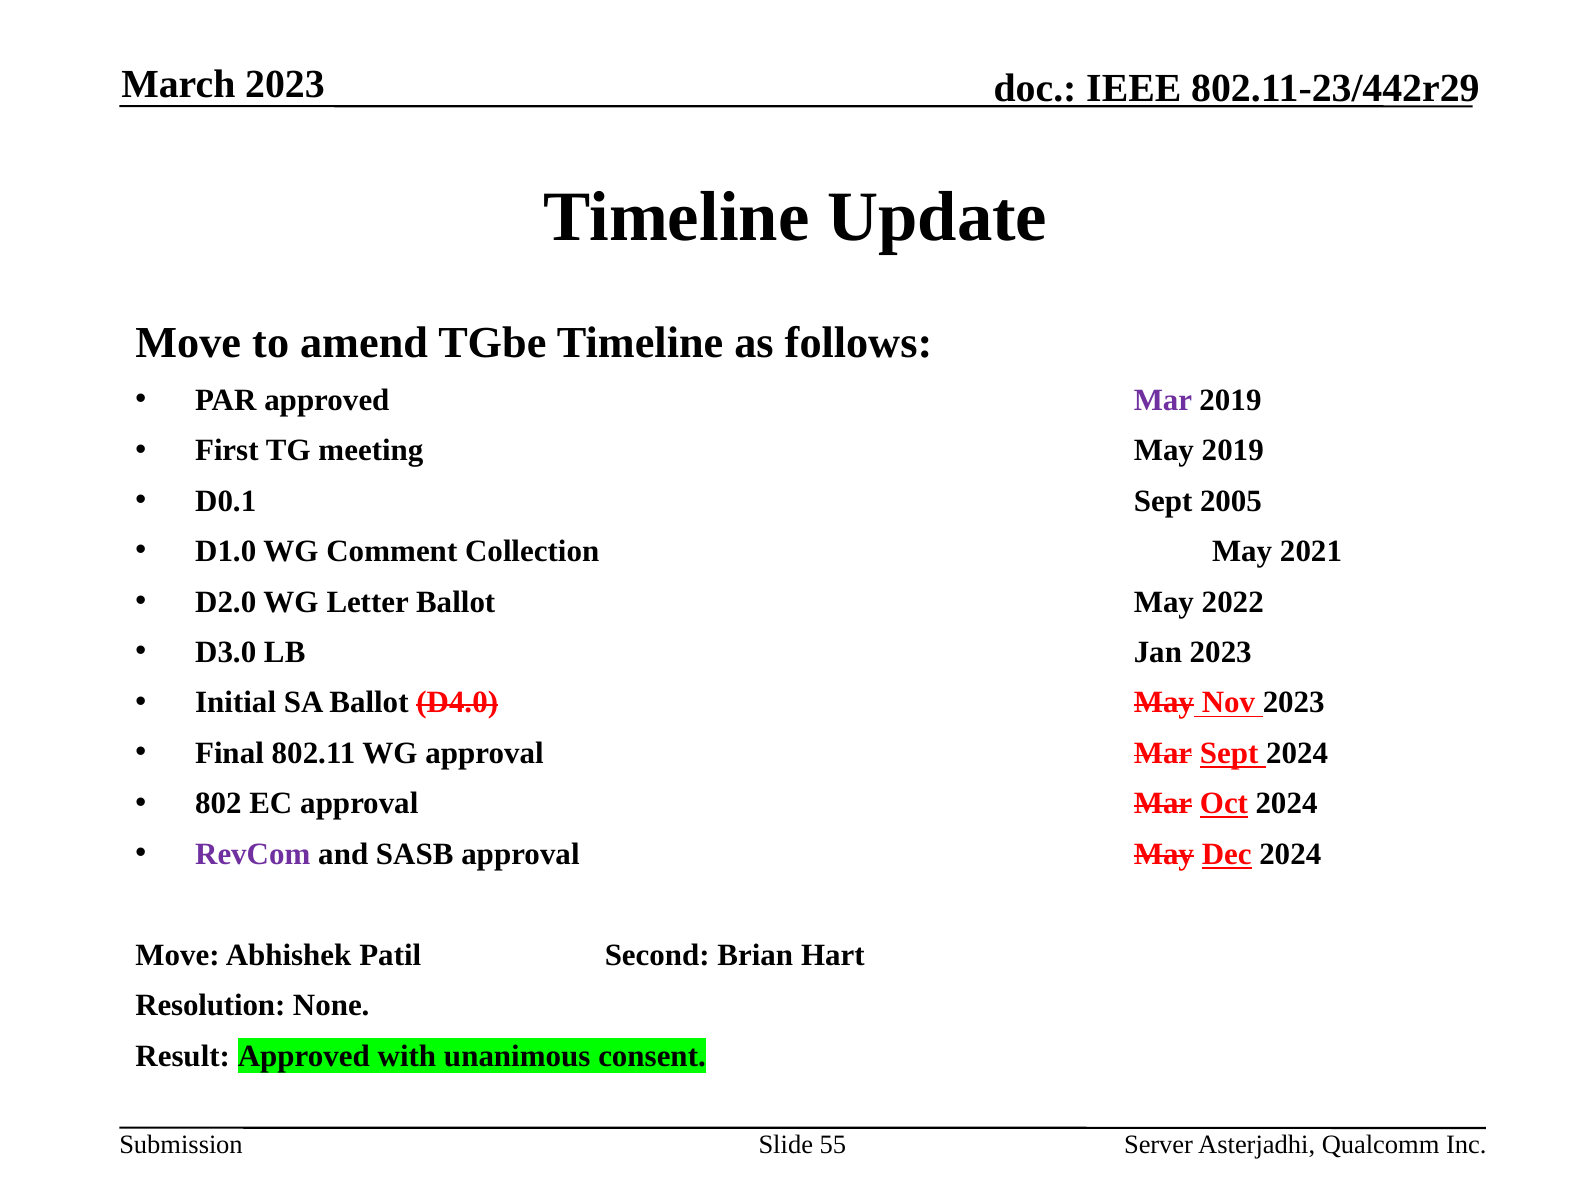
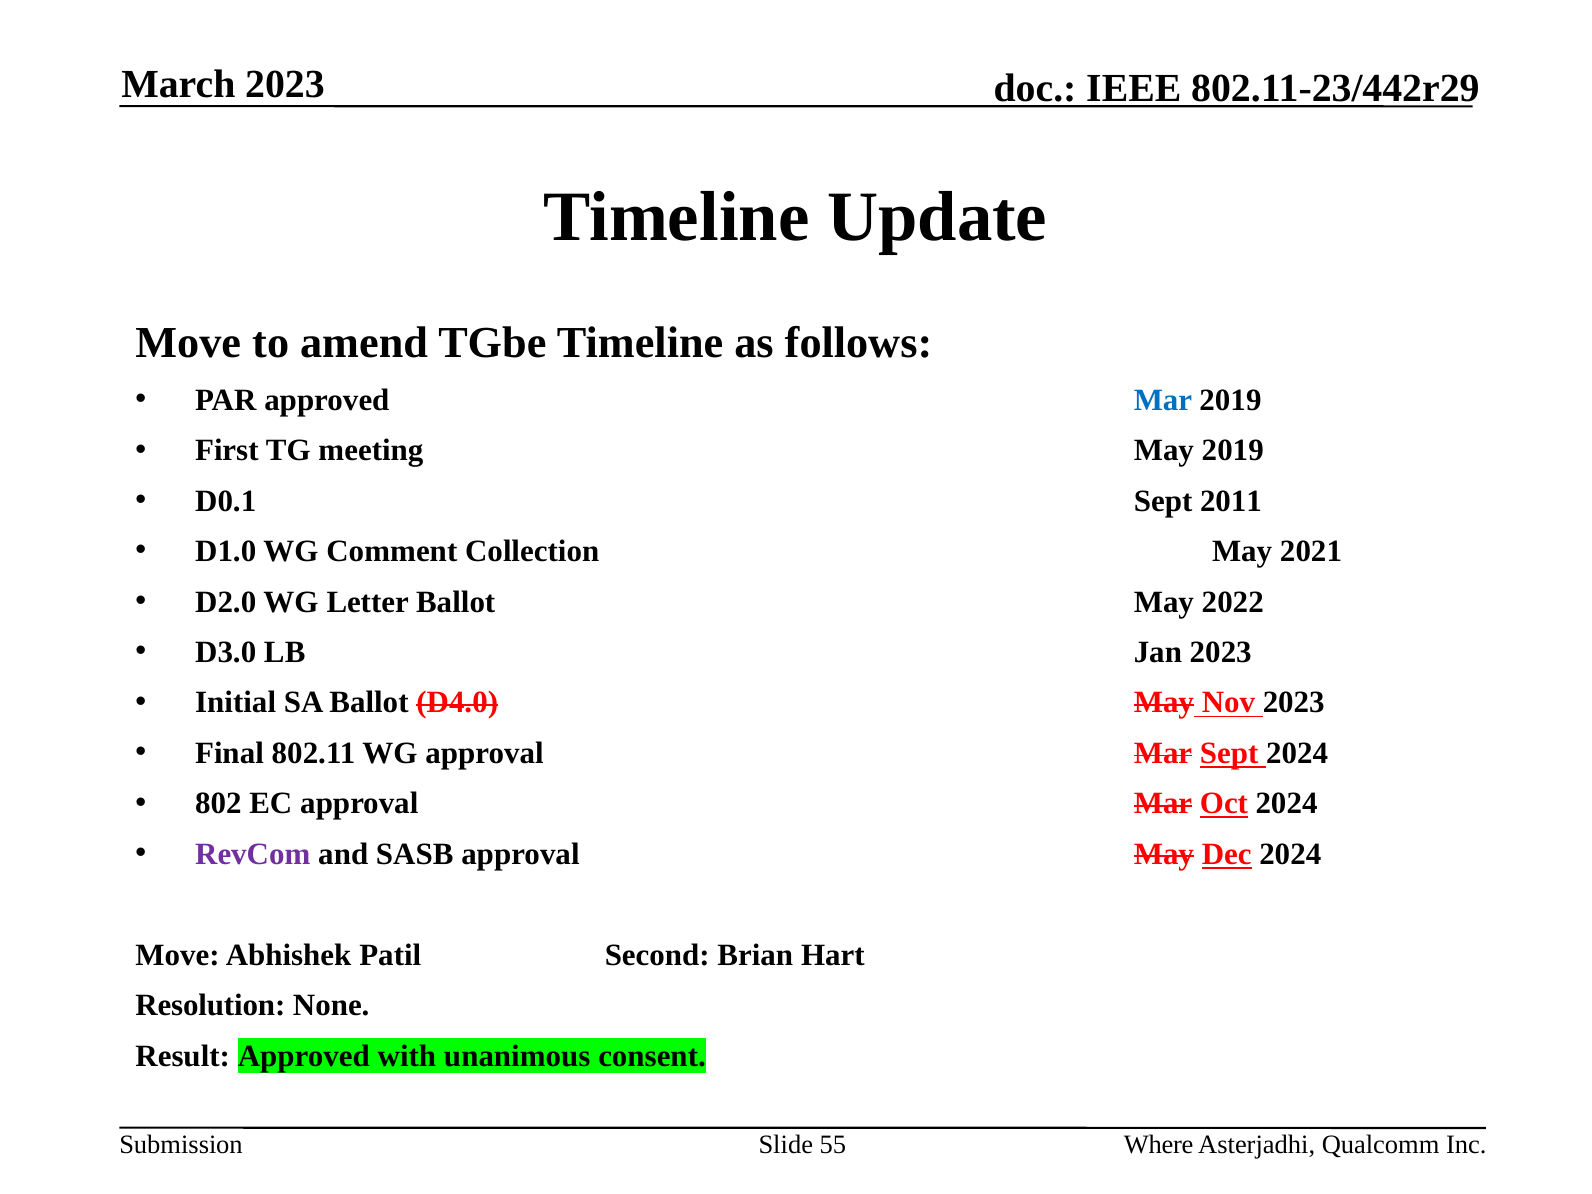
Mar at (1163, 400) colour: purple -> blue
2005: 2005 -> 2011
Server: Server -> Where
